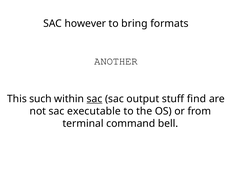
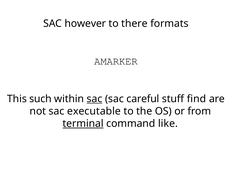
bring: bring -> there
ANOTHER: ANOTHER -> AMARKER
output: output -> careful
terminal underline: none -> present
bell: bell -> like
